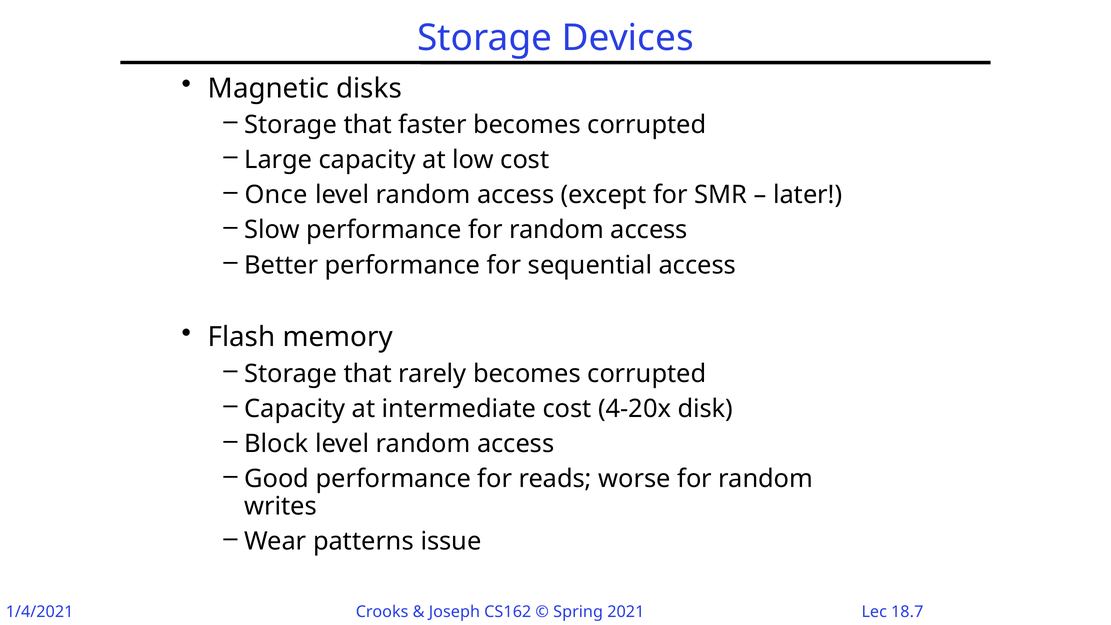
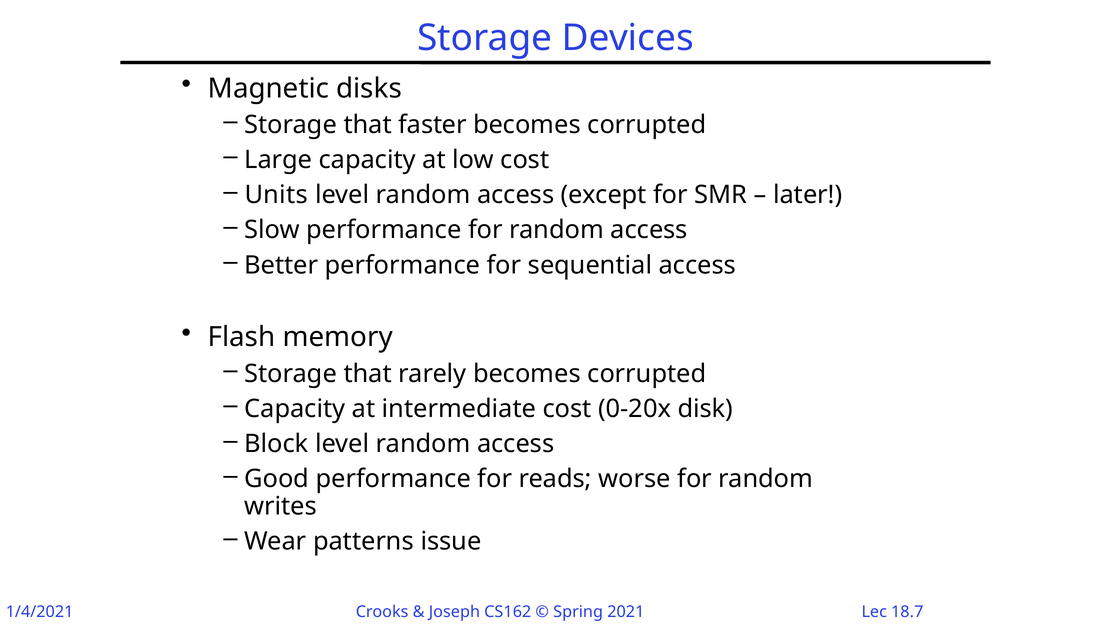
Once: Once -> Units
4-20x: 4-20x -> 0-20x
